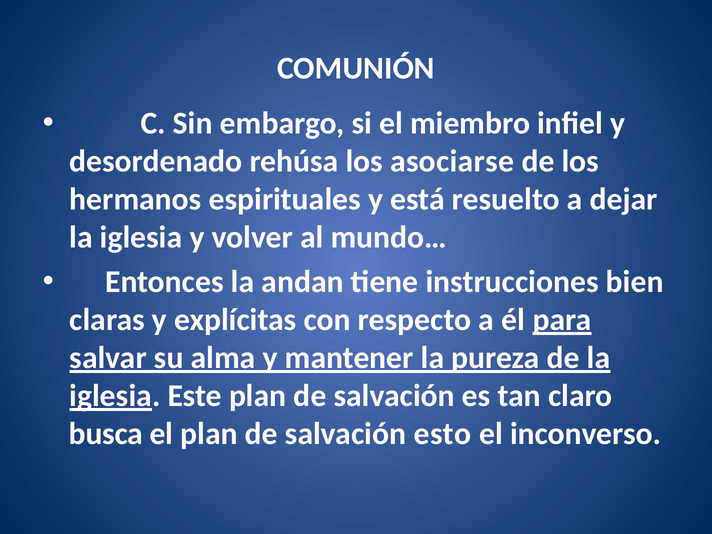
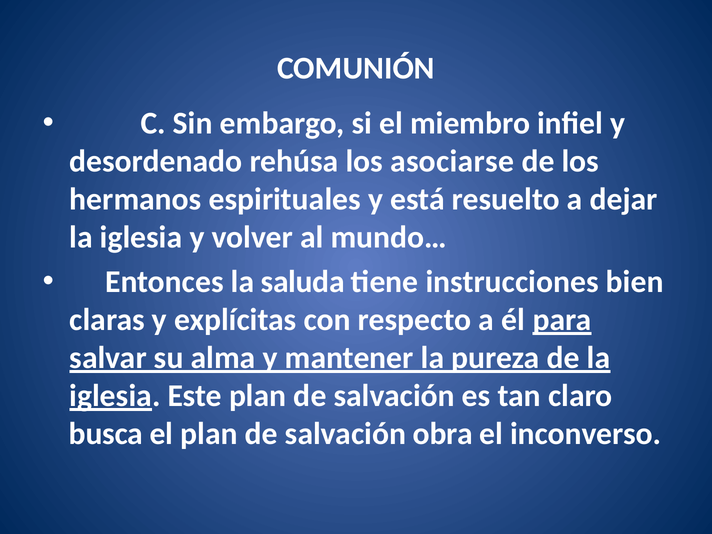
andan: andan -> saluda
esto: esto -> obra
